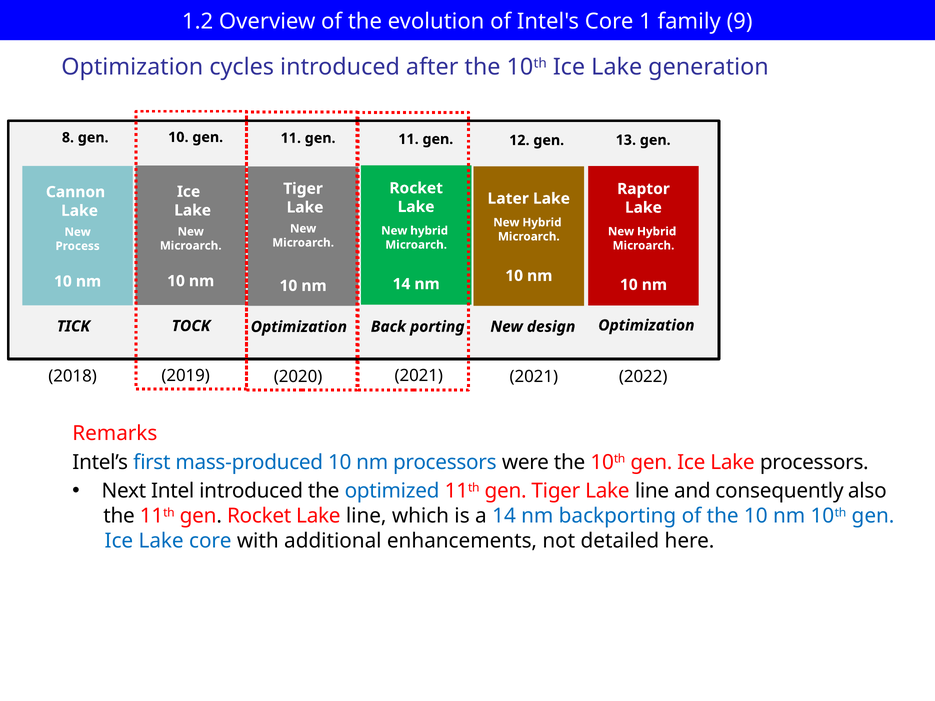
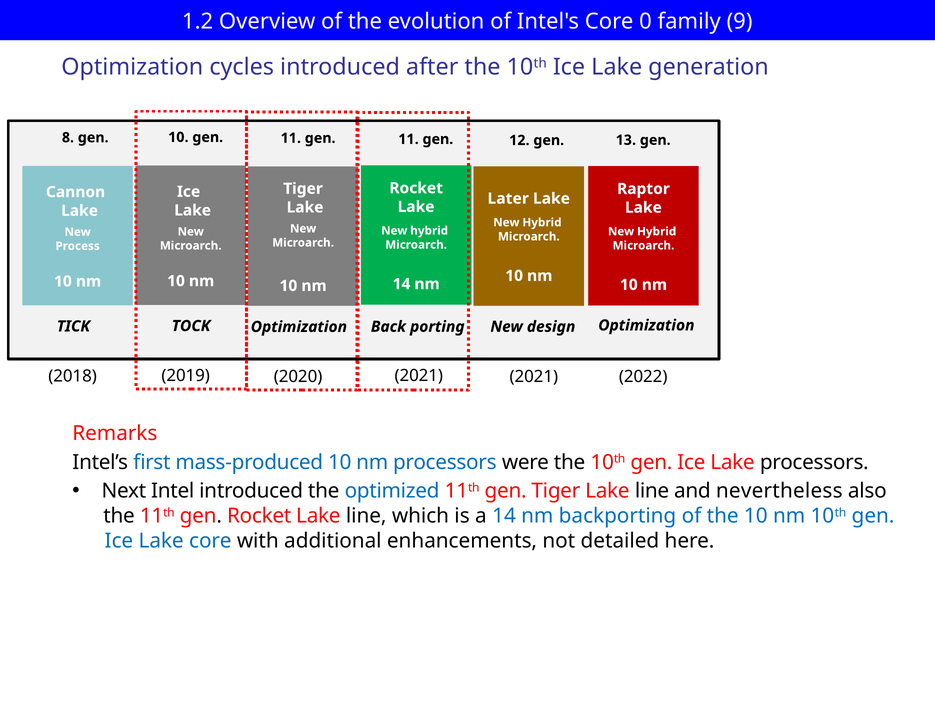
1: 1 -> 0
consequently: consequently -> nevertheless
